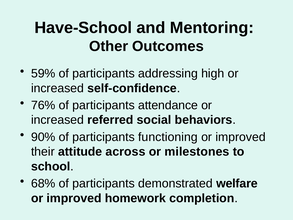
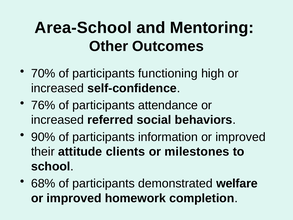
Have-School: Have-School -> Area-School
59%: 59% -> 70%
addressing: addressing -> functioning
functioning: functioning -> information
across: across -> clients
